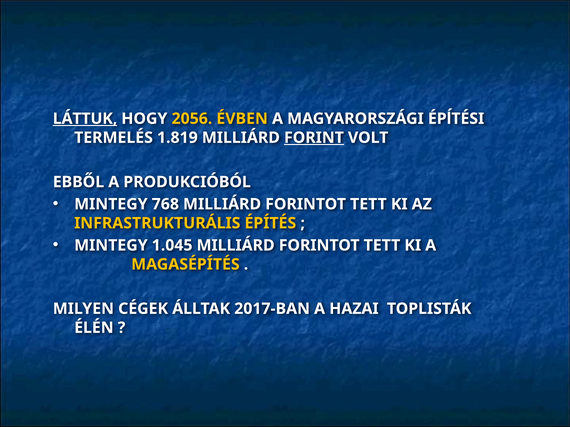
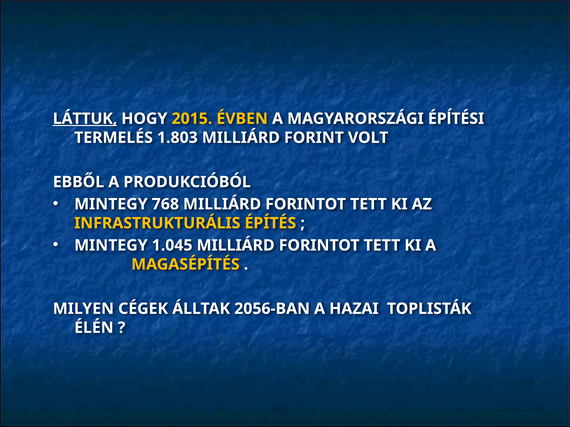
2056: 2056 -> 2015
1.819: 1.819 -> 1.803
FORINT underline: present -> none
2017-BAN: 2017-BAN -> 2056-BAN
